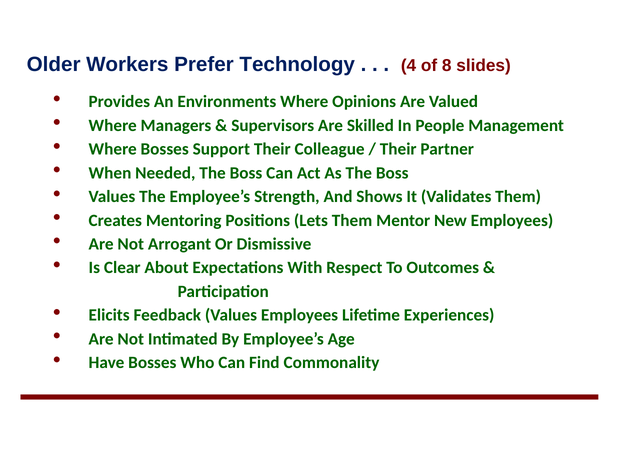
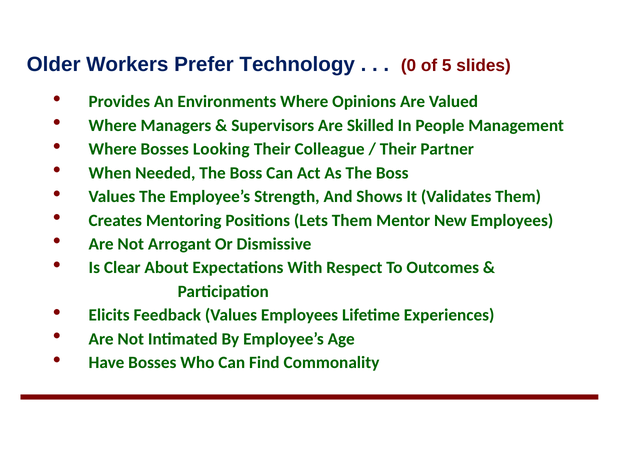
4: 4 -> 0
8: 8 -> 5
Support: Support -> Looking
